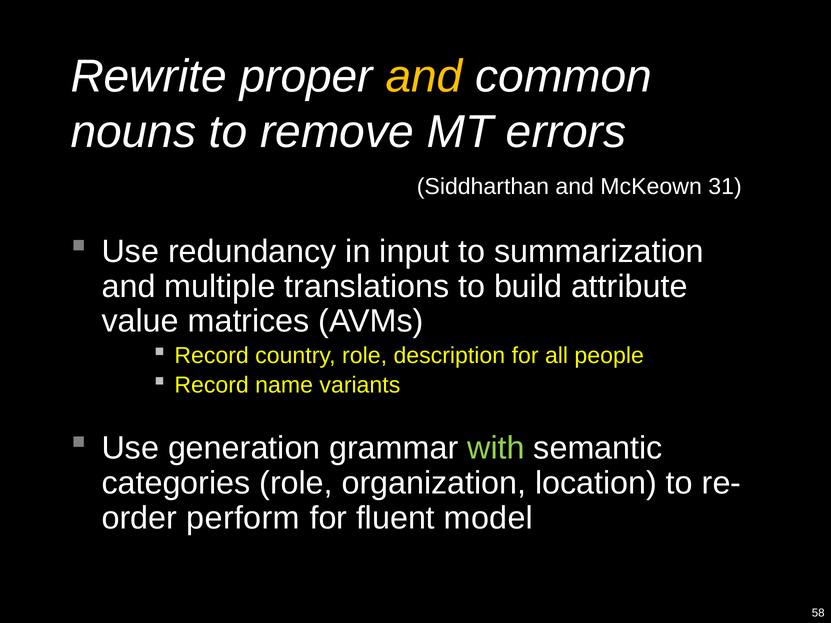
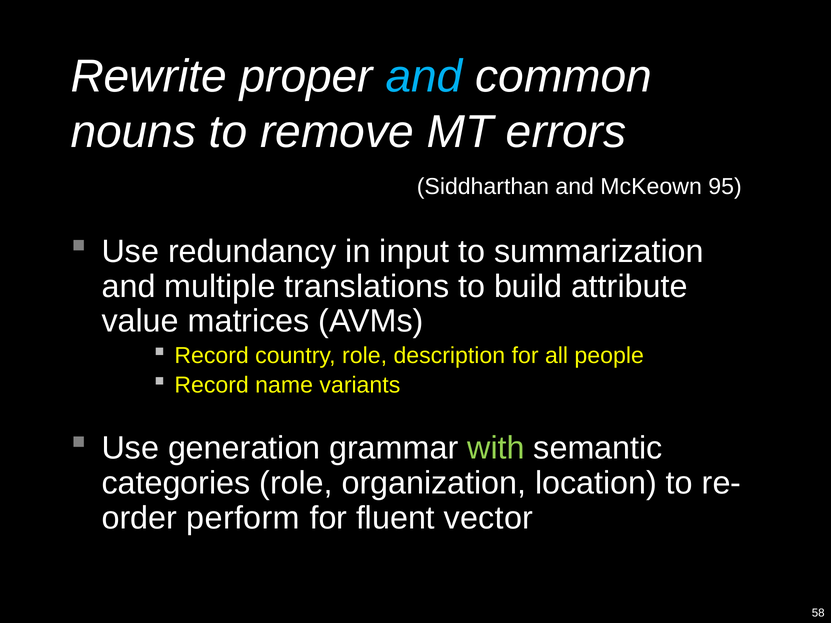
and at (424, 77) colour: yellow -> light blue
31: 31 -> 95
model: model -> vector
